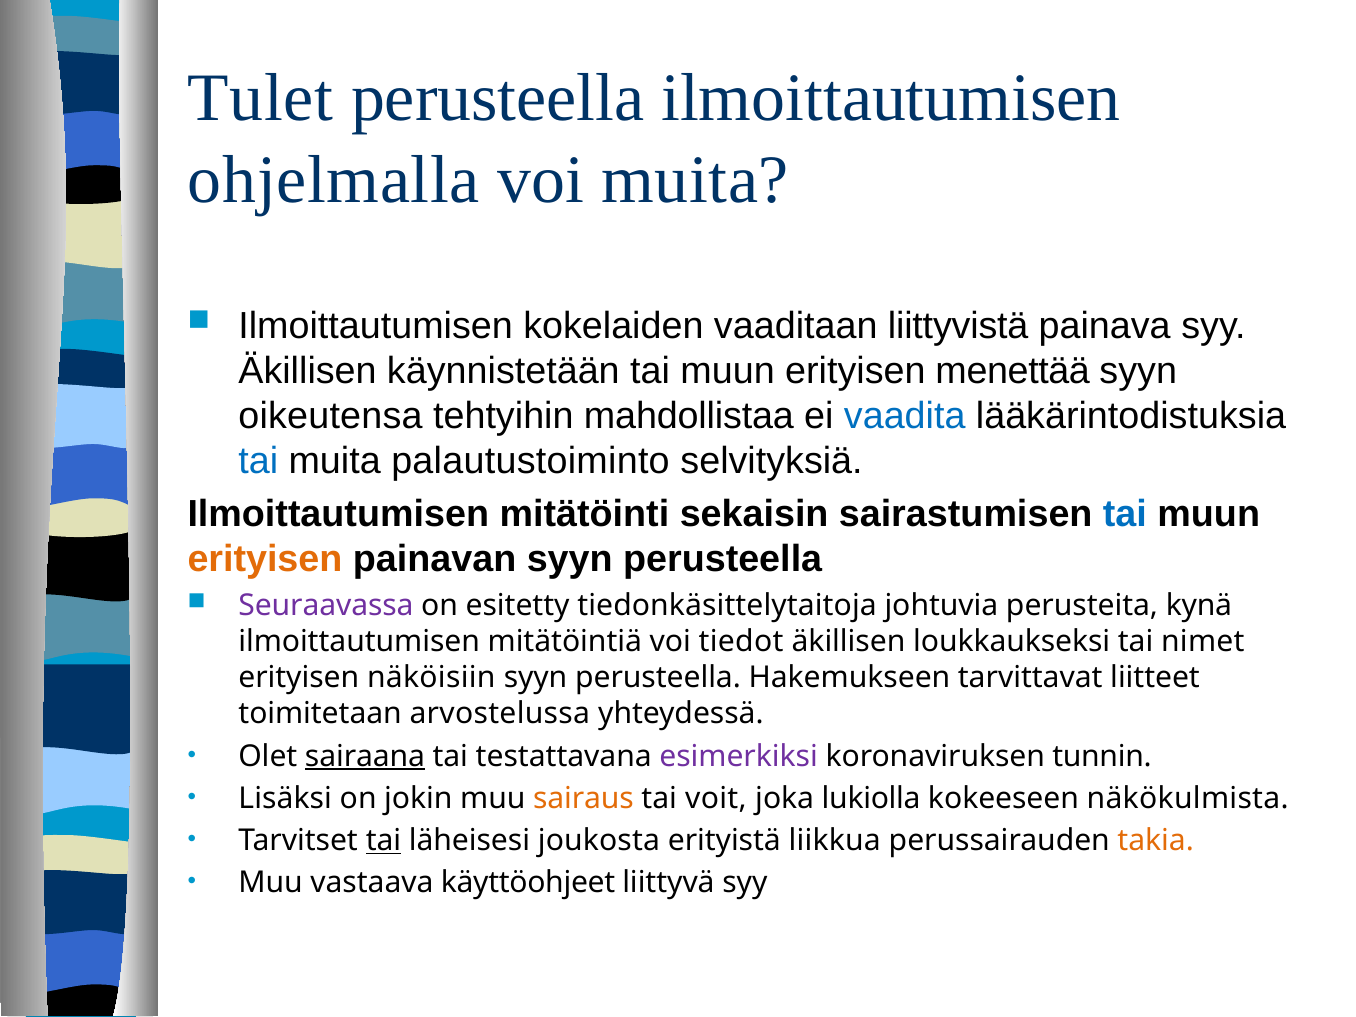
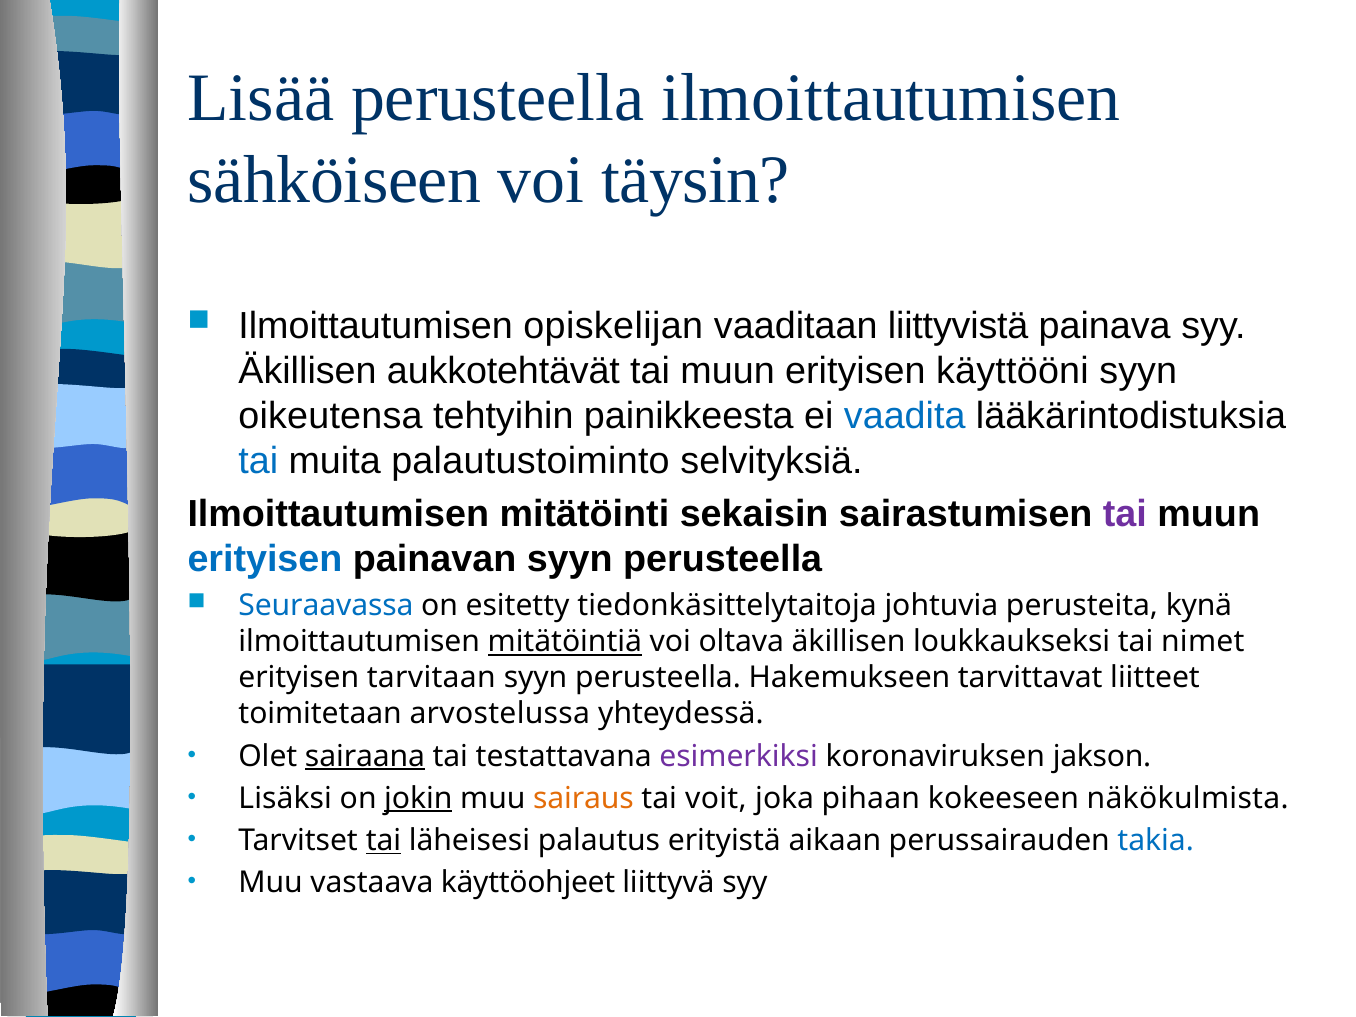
Tulet: Tulet -> Lisää
ohjelmalla: ohjelmalla -> sähköiseen
voi muita: muita -> täysin
kokelaiden: kokelaiden -> opiskelijan
käynnistetään: käynnistetään -> aukkotehtävät
menettää: menettää -> käyttööni
mahdollistaa: mahdollistaa -> painikkeesta
tai at (1125, 514) colour: blue -> purple
erityisen at (265, 559) colour: orange -> blue
Seuraavassa colour: purple -> blue
mitätöintiä underline: none -> present
tiedot: tiedot -> oltava
näköisiin: näköisiin -> tarvitaan
tunnin: tunnin -> jakson
jokin underline: none -> present
lukiolla: lukiolla -> pihaan
joukosta: joukosta -> palautus
liikkua: liikkua -> aikaan
takia colour: orange -> blue
